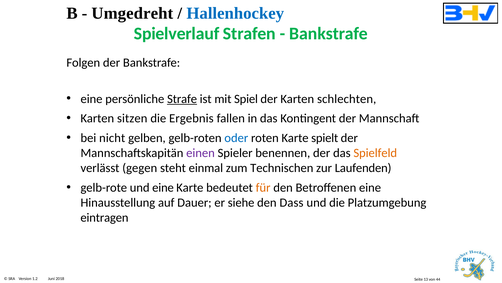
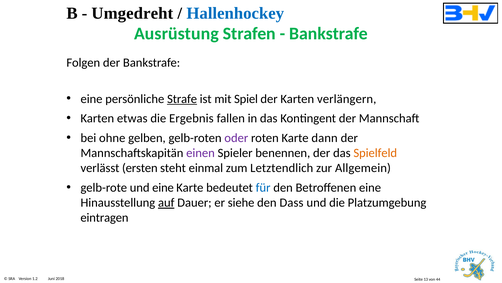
Spielverlauf: Spielverlauf -> Ausrüstung
schlechten: schlechten -> verlängern
sitzen: sitzen -> etwas
nicht: nicht -> ohne
oder colour: blue -> purple
spielt: spielt -> dann
gegen: gegen -> ersten
Technischen: Technischen -> Letztendlich
Laufenden: Laufenden -> Allgemein
für colour: orange -> blue
auf underline: none -> present
